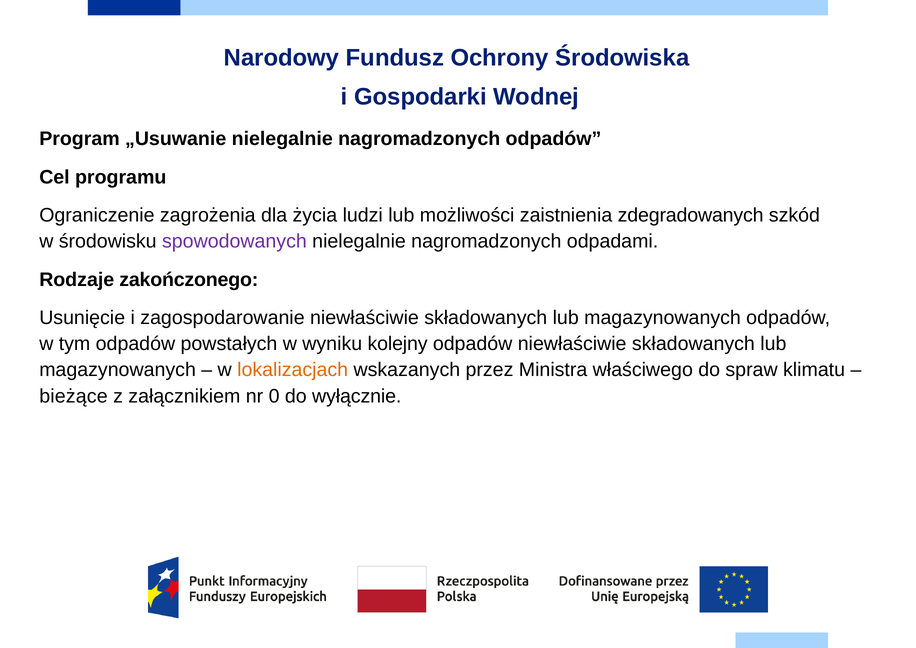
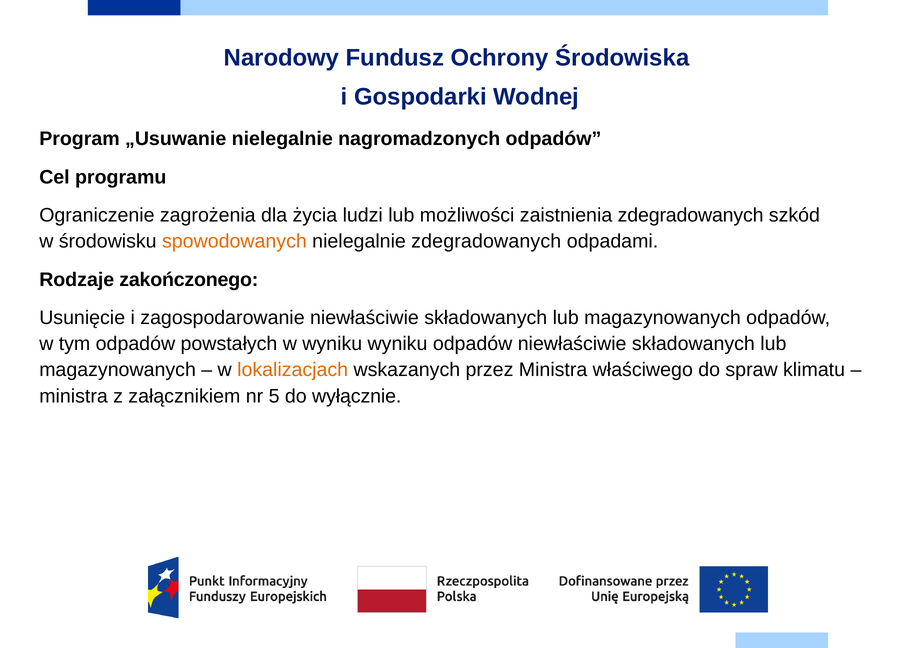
spowodowanych colour: purple -> orange
nagromadzonych at (486, 241): nagromadzonych -> zdegradowanych
wyniku kolejny: kolejny -> wyniku
bieżące at (73, 396): bieżące -> ministra
0: 0 -> 5
